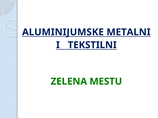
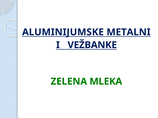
TEKSTILNI: TEKSTILNI -> VEŽBANKE
MESTU: MESTU -> MLEKA
